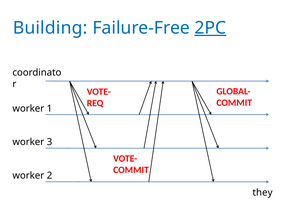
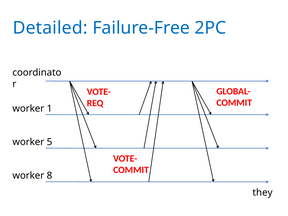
Building: Building -> Detailed
2PC underline: present -> none
3: 3 -> 5
2: 2 -> 8
